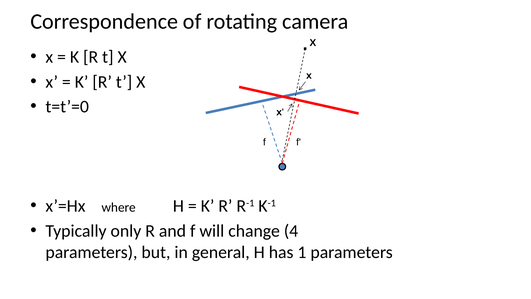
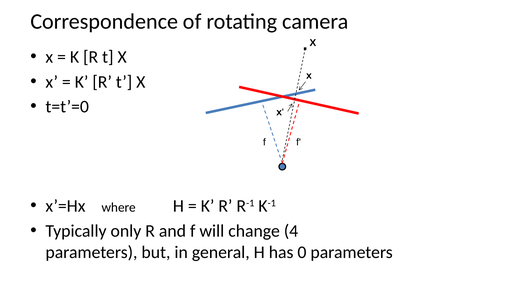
1: 1 -> 0
